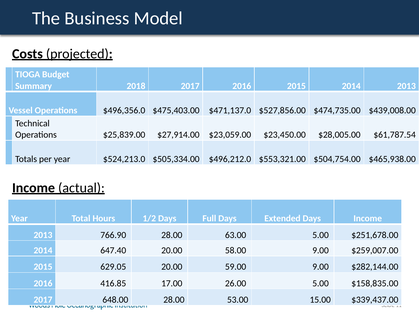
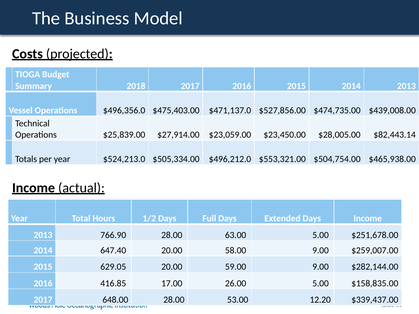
$61,787.54: $61,787.54 -> $82,443.14
15.00: 15.00 -> 12.20
